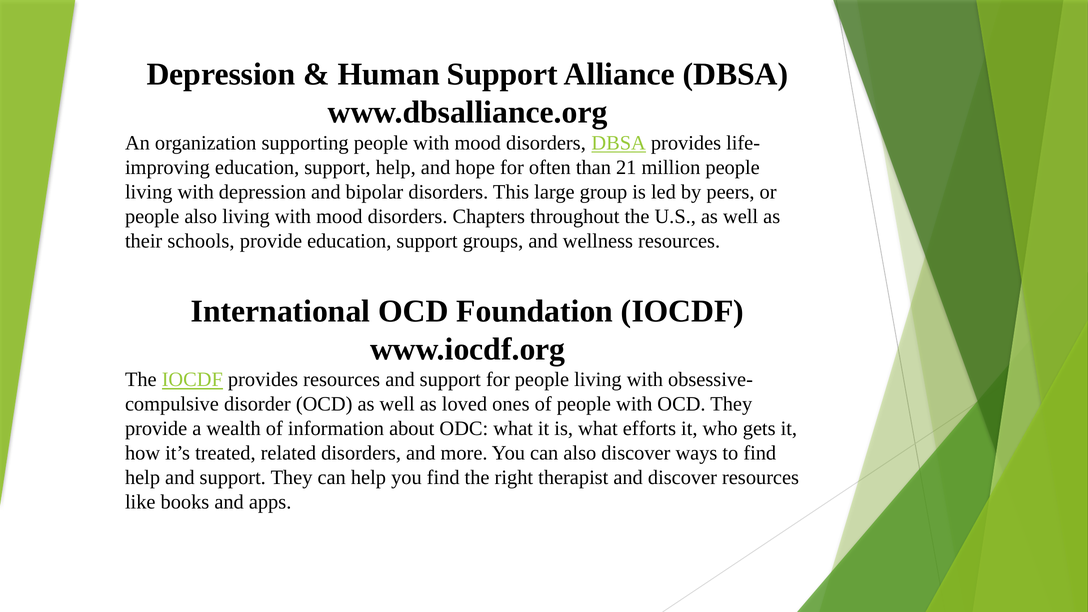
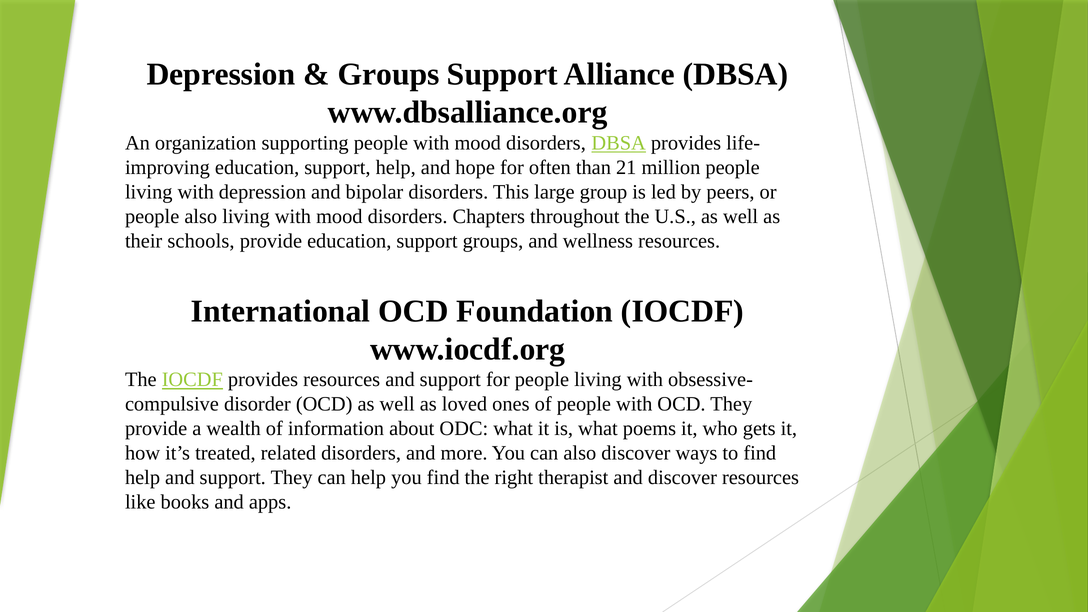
Human at (389, 74): Human -> Groups
efforts: efforts -> poems
